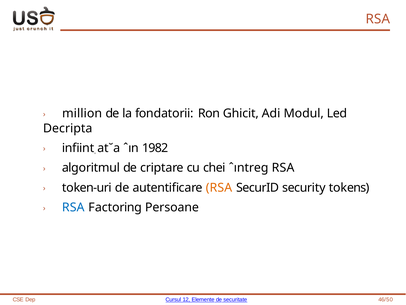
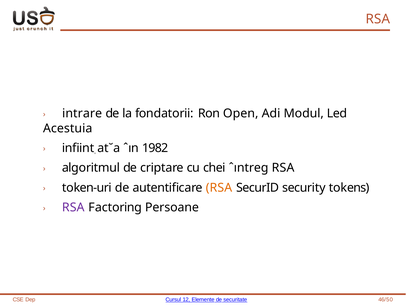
million: million -> intrare
Ghicit: Ghicit -> Open
Decripta: Decripta -> Acestuia
RSA at (73, 207) colour: blue -> purple
